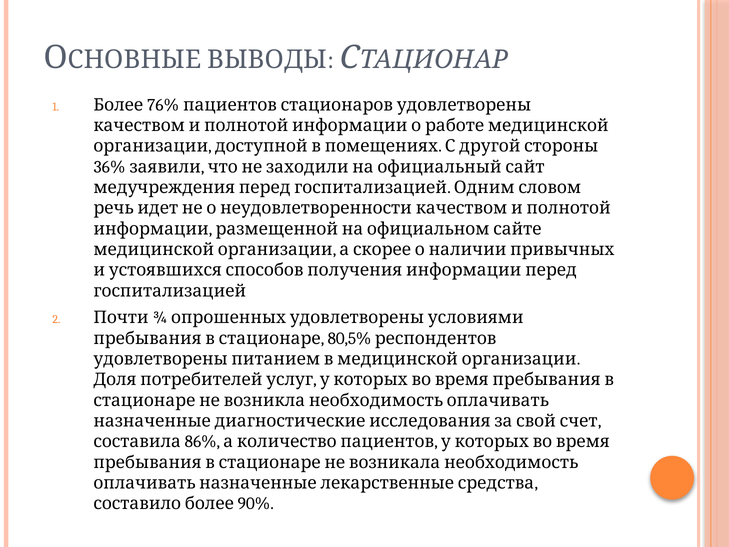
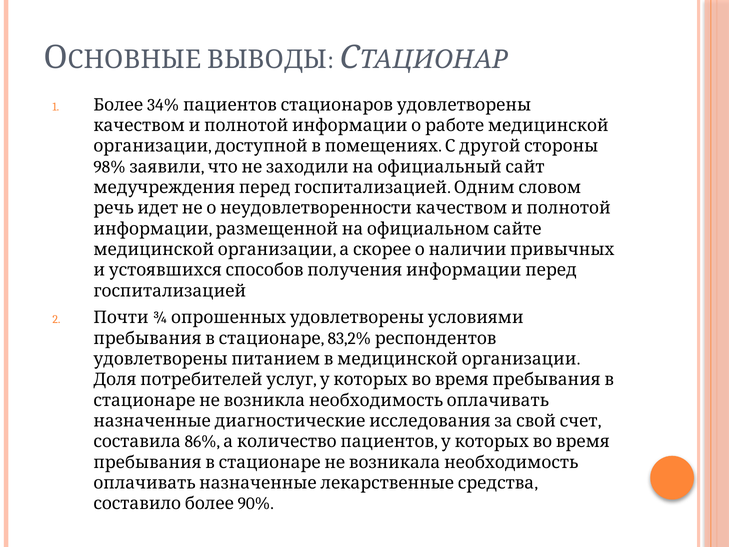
76%: 76% -> 34%
36%: 36% -> 98%
80,5%: 80,5% -> 83,2%
